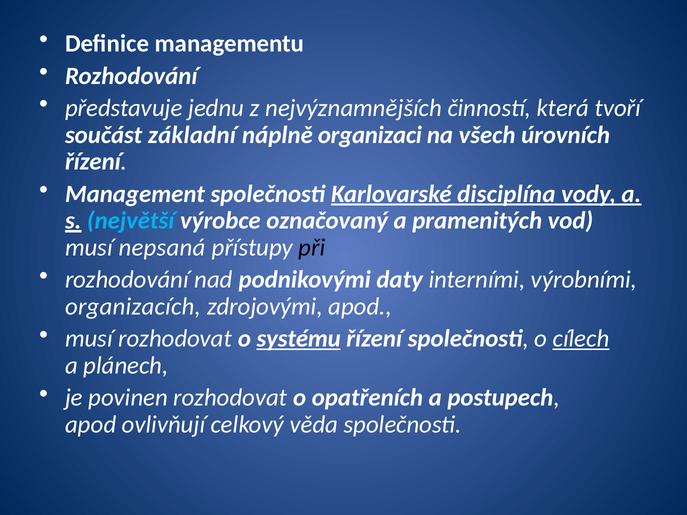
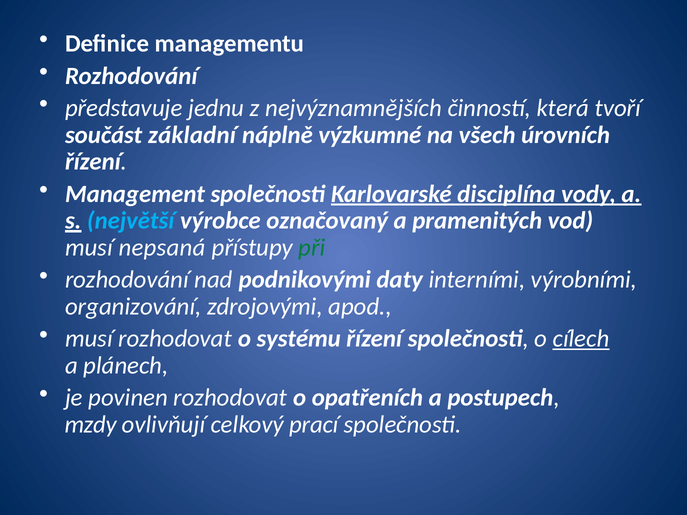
organizaci: organizaci -> výzkumné
při colour: black -> green
organizacích: organizacích -> organizování
systému underline: present -> none
apod at (91, 425): apod -> mzdy
věda: věda -> prací
